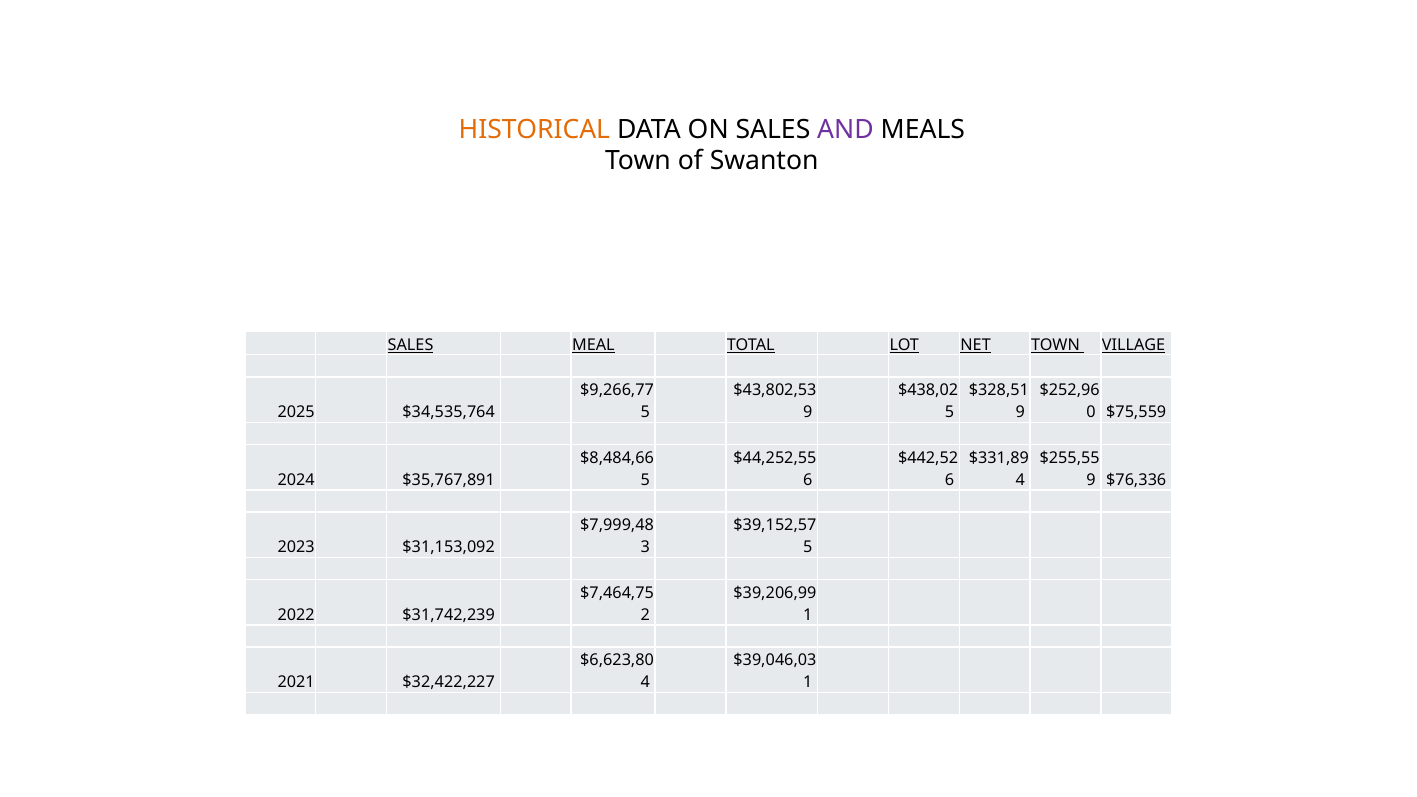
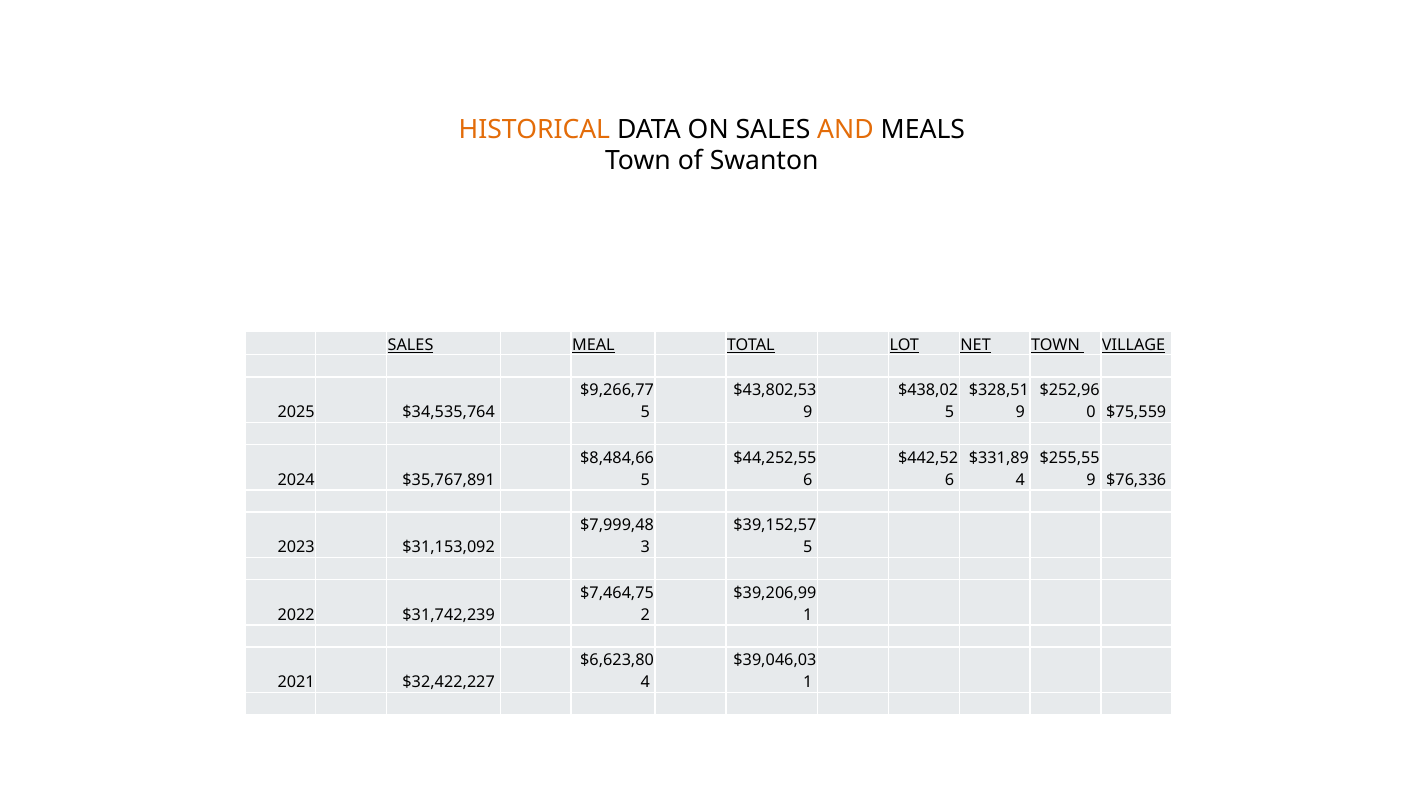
AND colour: purple -> orange
